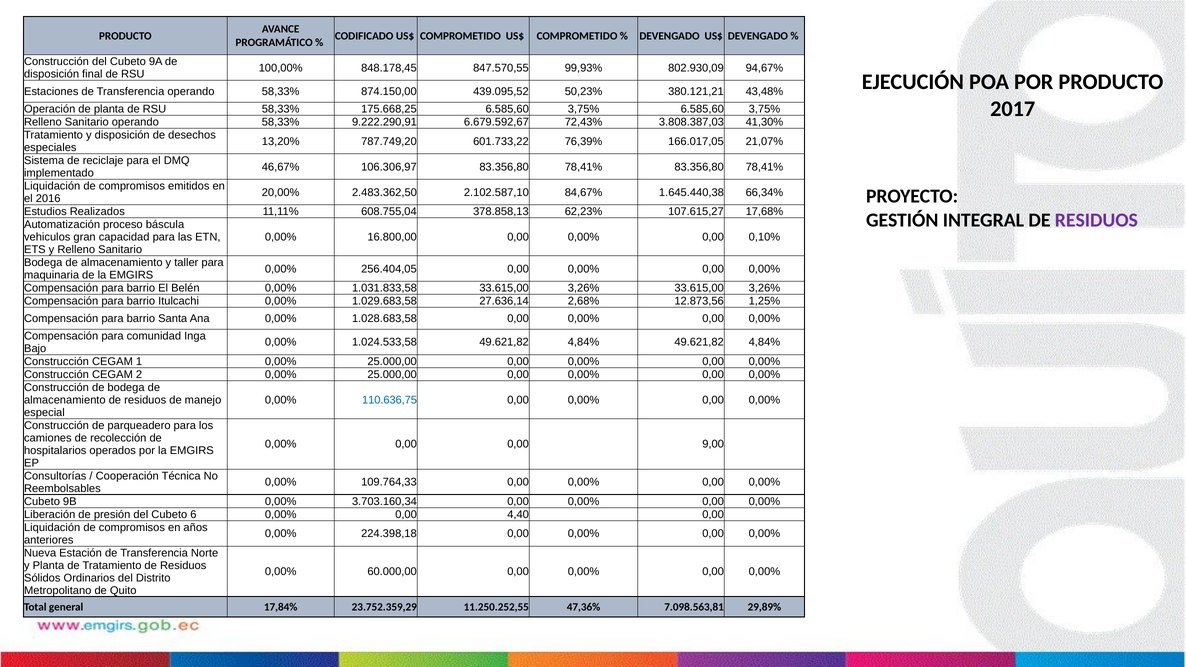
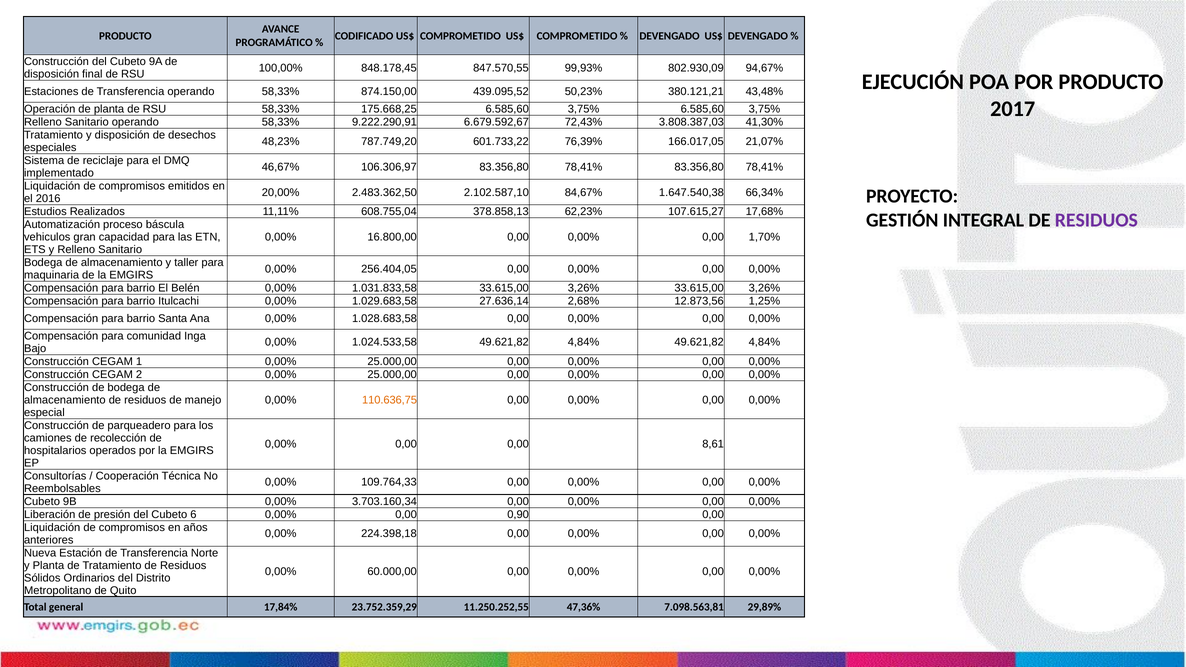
13,20%: 13,20% -> 48,23%
1.645.440,38: 1.645.440,38 -> 1.647.540,38
0,10%: 0,10% -> 1,70%
110.636,75 colour: blue -> orange
9,00: 9,00 -> 8,61
4,40: 4,40 -> 0,90
